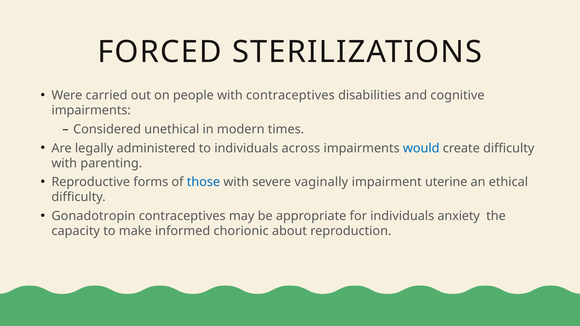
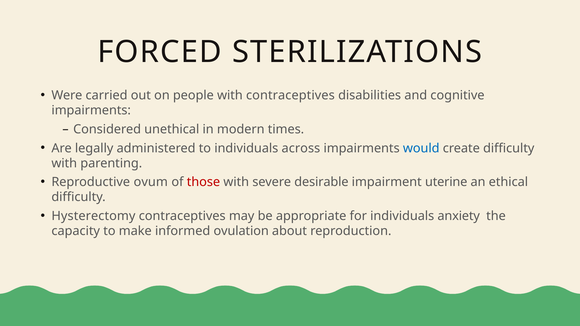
forms: forms -> ovum
those colour: blue -> red
vaginally: vaginally -> desirable
Gonadotropin: Gonadotropin -> Hysterectomy
chorionic: chorionic -> ovulation
